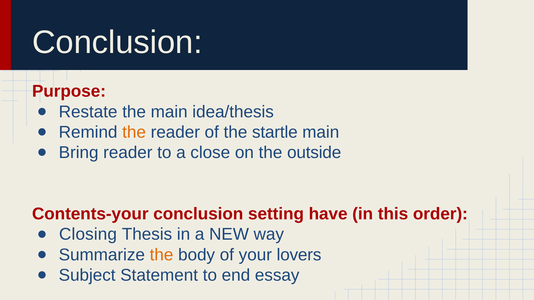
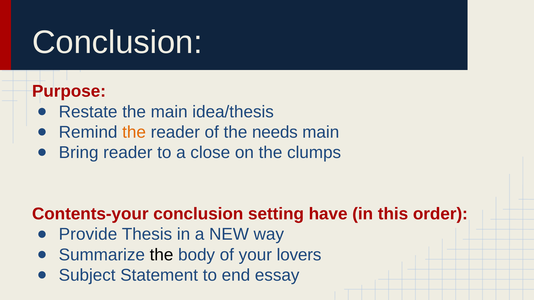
startle: startle -> needs
outside: outside -> clumps
Closing: Closing -> Provide
the at (162, 255) colour: orange -> black
